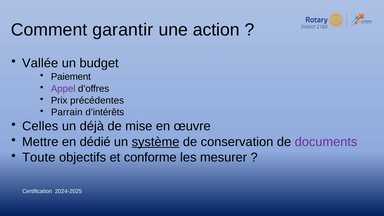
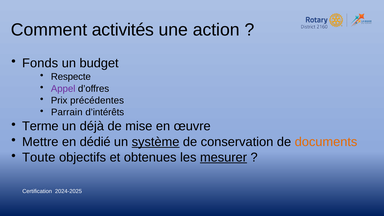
garantir: garantir -> activités
Vallée: Vallée -> Fonds
Paiement: Paiement -> Respecte
Celles: Celles -> Terme
documents colour: purple -> orange
conforme: conforme -> obtenues
mesurer underline: none -> present
